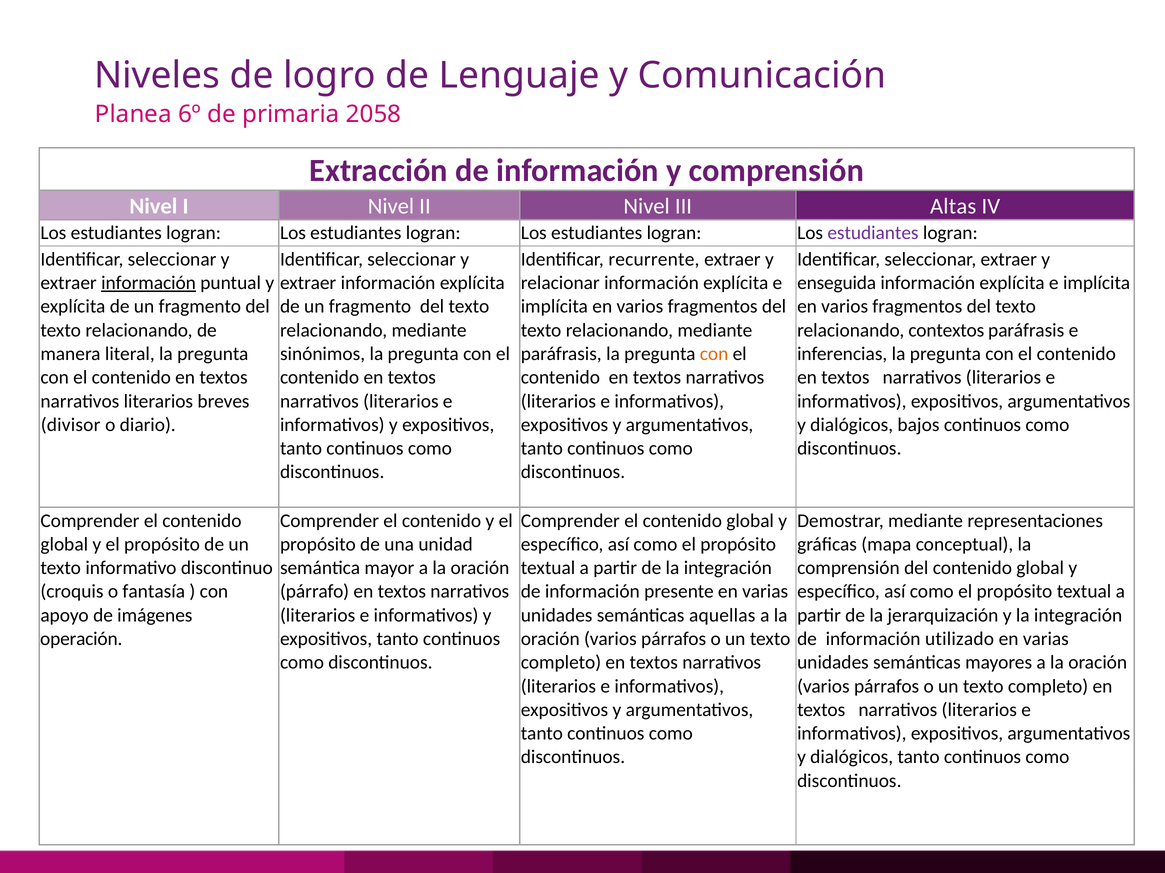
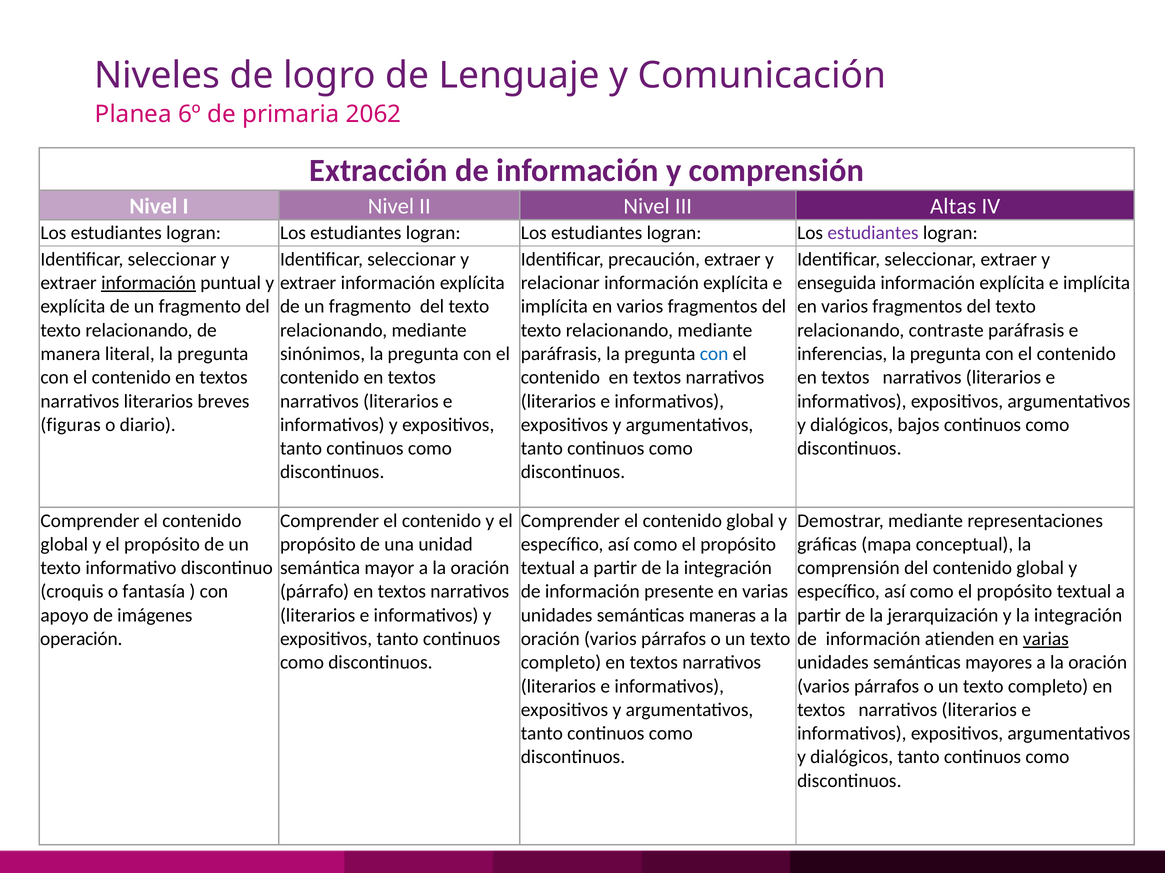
2058: 2058 -> 2062
recurrente: recurrente -> precaución
contextos: contextos -> contraste
con at (714, 354) colour: orange -> blue
divisor: divisor -> figuras
aquellas: aquellas -> maneras
utilizado: utilizado -> atienden
varias at (1046, 639) underline: none -> present
